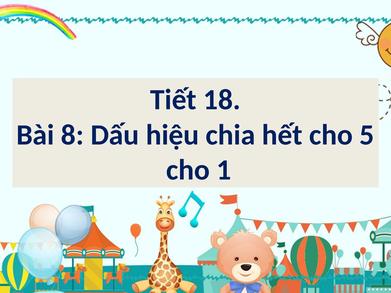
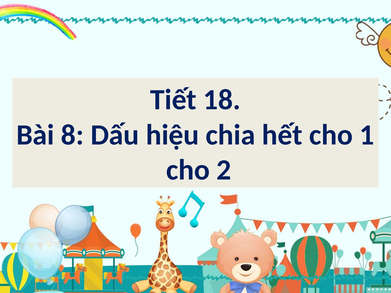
5: 5 -> 1
1: 1 -> 2
